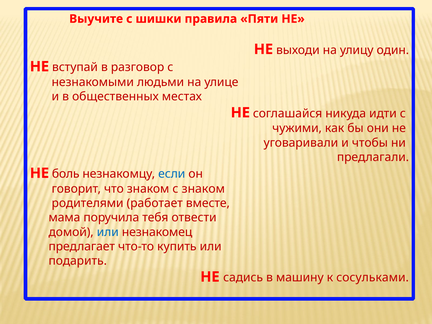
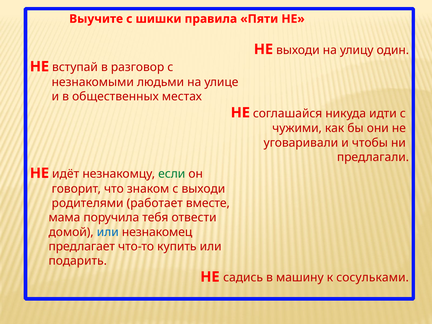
боль: боль -> идёт
если colour: blue -> green
с знаком: знаком -> выходи
